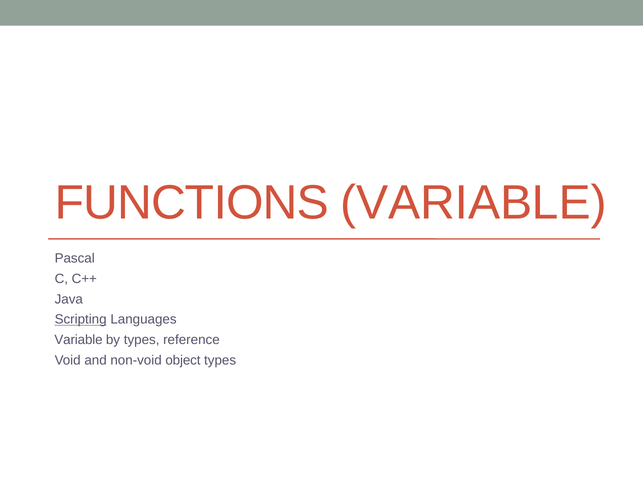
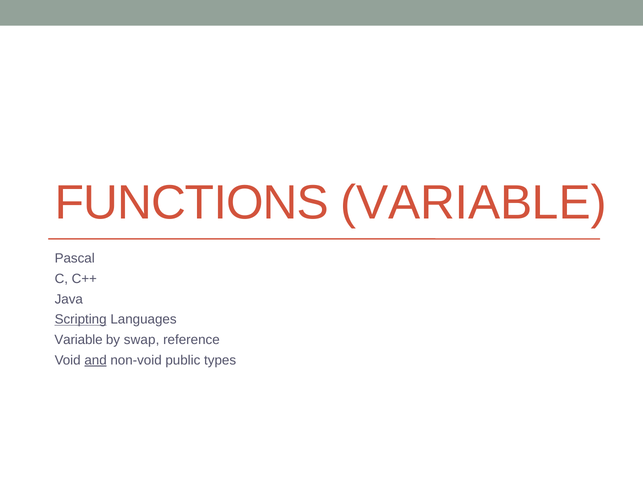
by types: types -> swap
and underline: none -> present
object: object -> public
